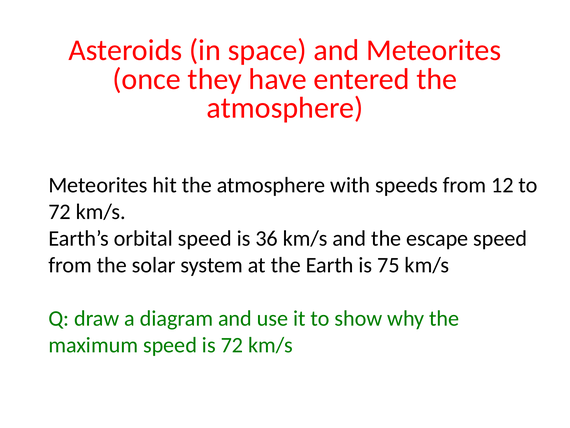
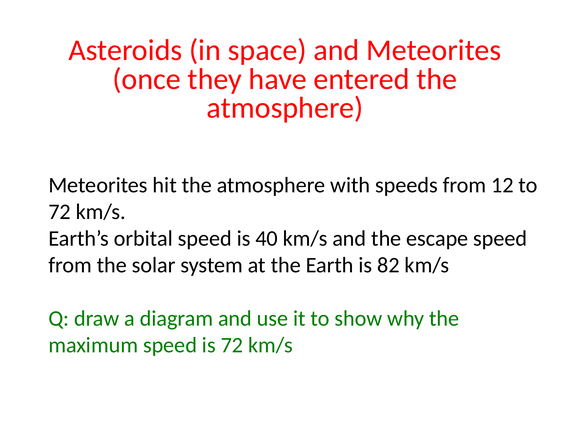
36: 36 -> 40
75: 75 -> 82
